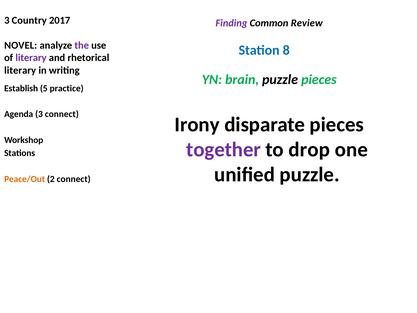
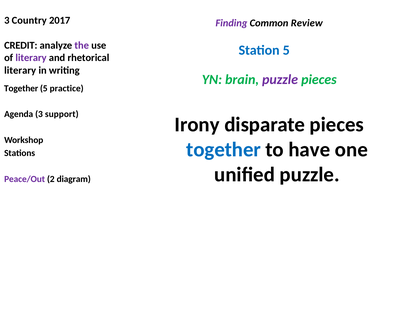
NOVEL: NOVEL -> CREDIT
Station 8: 8 -> 5
puzzle at (280, 80) colour: black -> purple
Establish at (21, 88): Establish -> Together
3 connect: connect -> support
together at (224, 149) colour: purple -> blue
drop: drop -> have
Peace/Out colour: orange -> purple
2 connect: connect -> diagram
